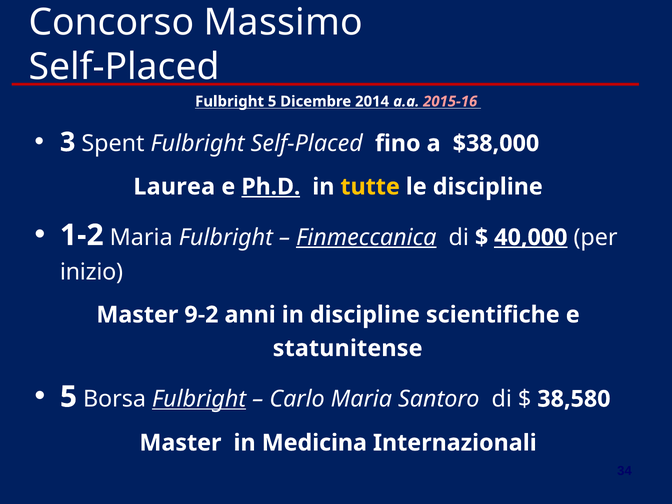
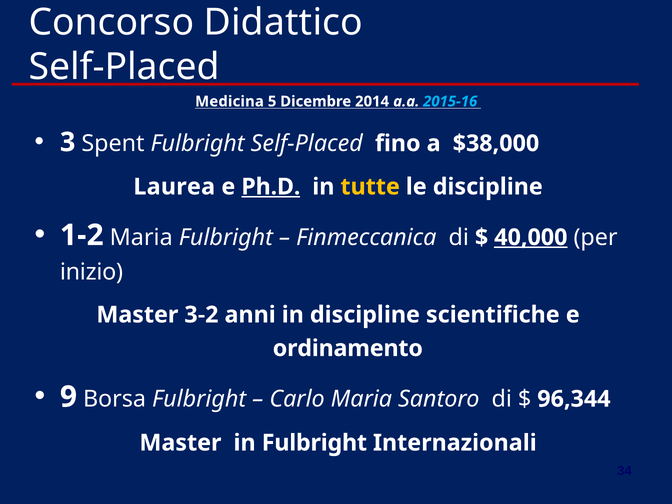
Massimo: Massimo -> Didattico
Fulbright at (230, 101): Fulbright -> Medicina
2015-16 colour: pink -> light blue
Finmeccanica underline: present -> none
9-2: 9-2 -> 3-2
statunitense: statunitense -> ordinamento
5 at (68, 397): 5 -> 9
Fulbright at (199, 399) underline: present -> none
38,580: 38,580 -> 96,344
in Medicina: Medicina -> Fulbright
